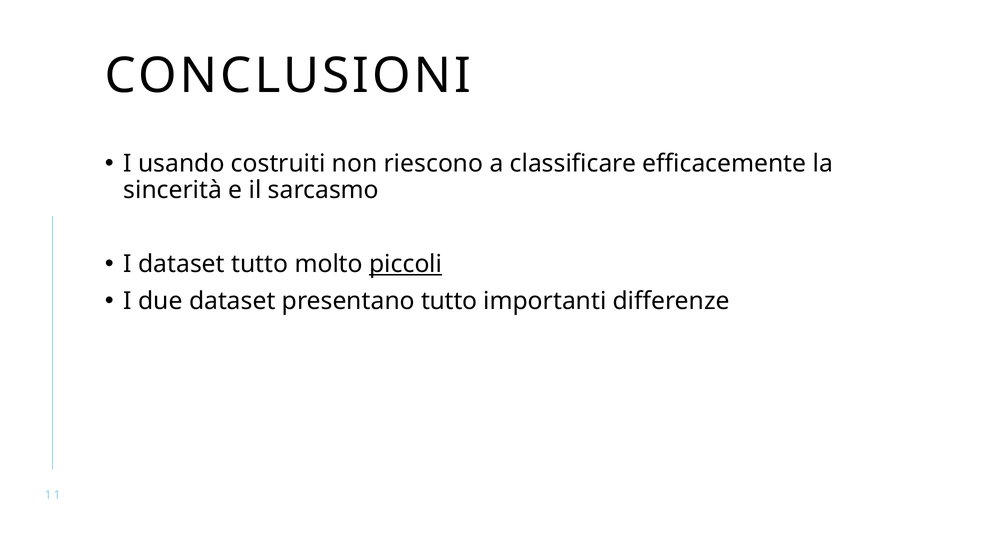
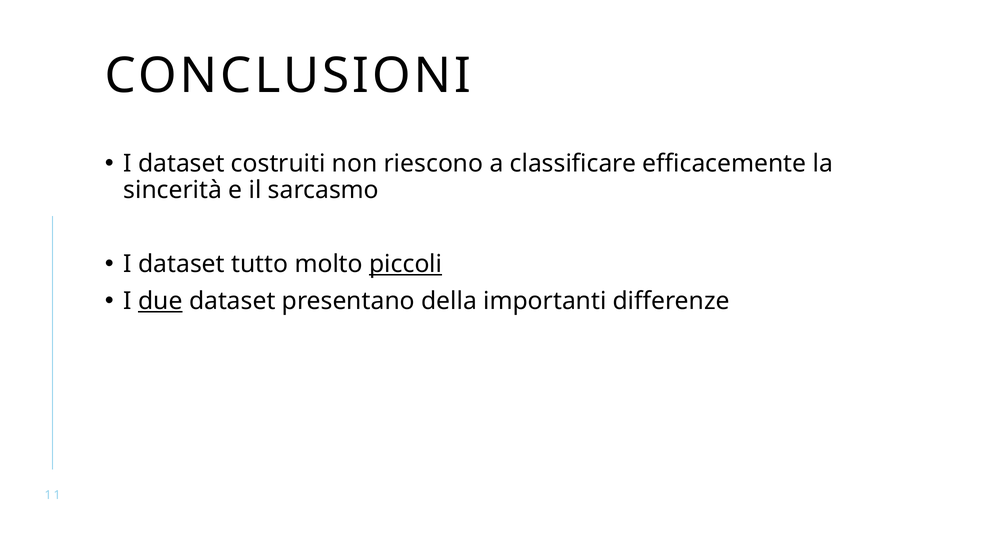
usando at (181, 164): usando -> dataset
due underline: none -> present
presentano tutto: tutto -> della
